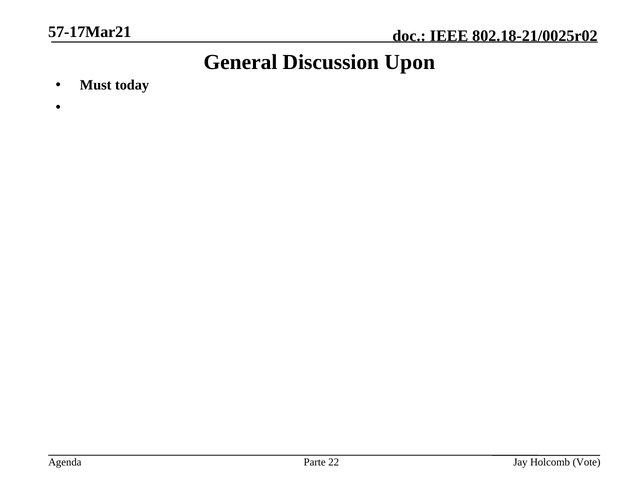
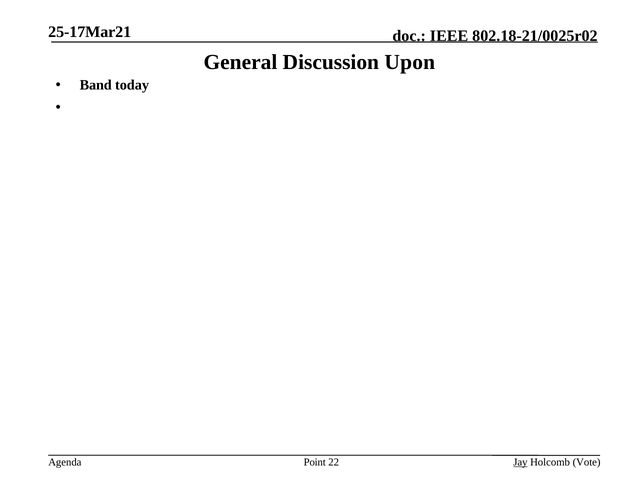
57-17Mar21: 57-17Mar21 -> 25-17Mar21
Must: Must -> Band
Parte: Parte -> Point
Jay underline: none -> present
